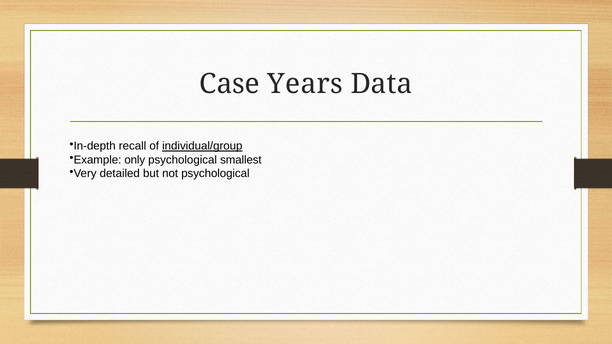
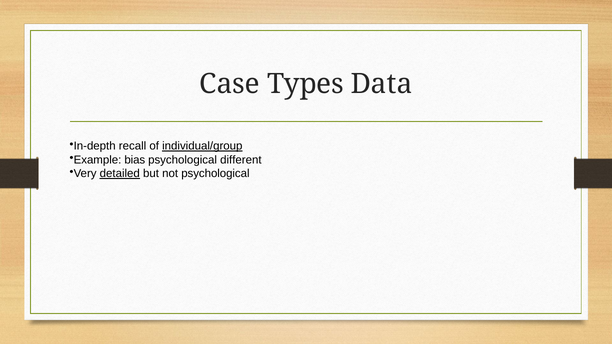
Years: Years -> Types
only: only -> bias
smallest: smallest -> different
detailed underline: none -> present
